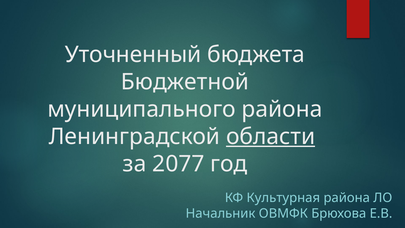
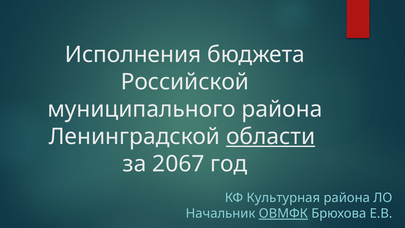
Уточненный: Уточненный -> Исполнения
Бюджетной: Бюджетной -> Российской
2077: 2077 -> 2067
ОВМФК underline: none -> present
